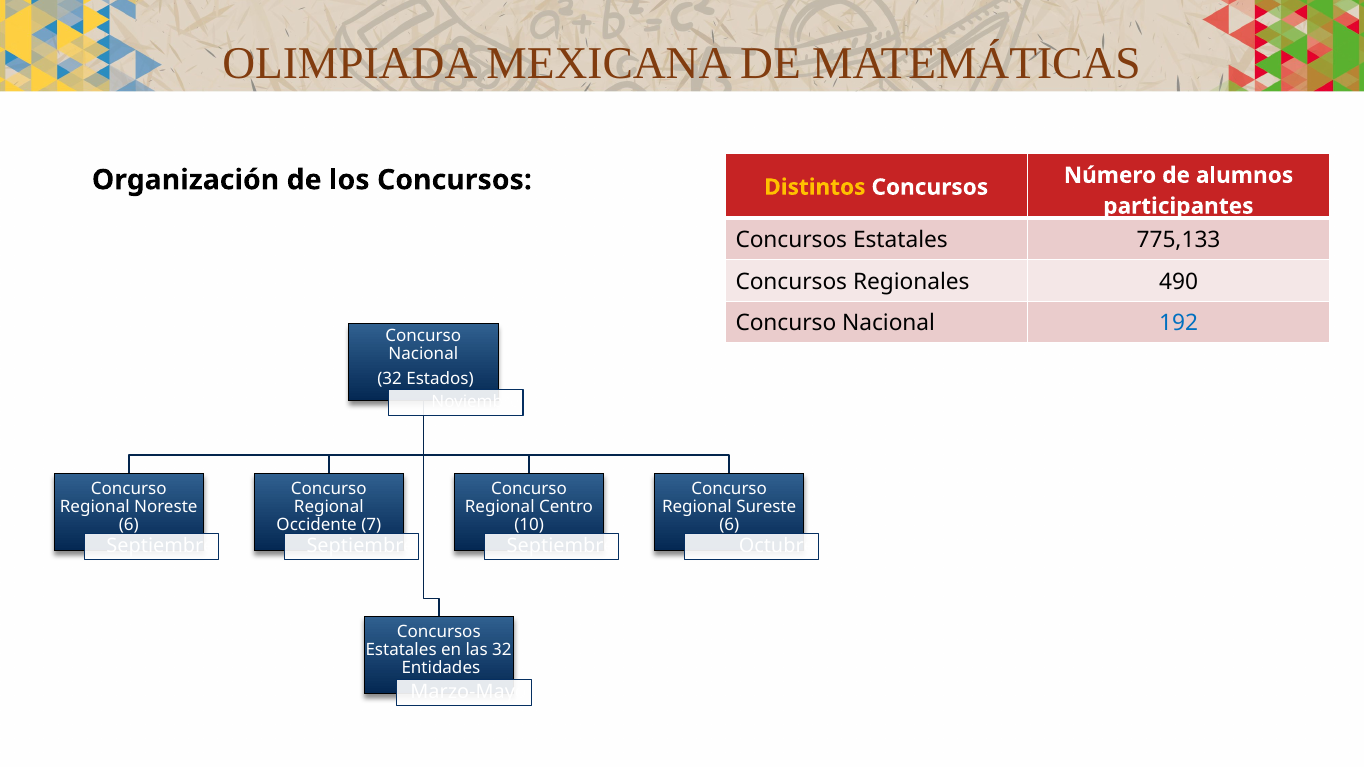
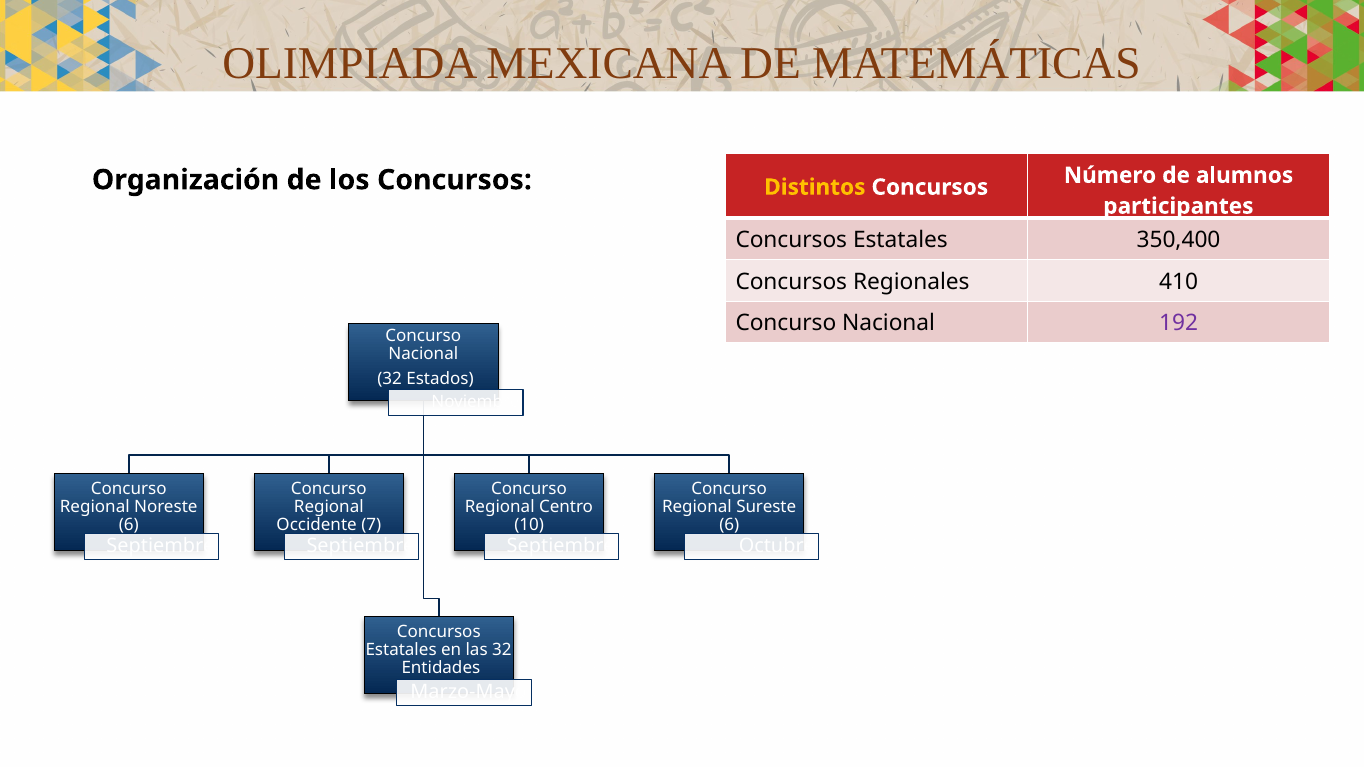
775,133: 775,133 -> 350,400
490: 490 -> 410
192 colour: blue -> purple
